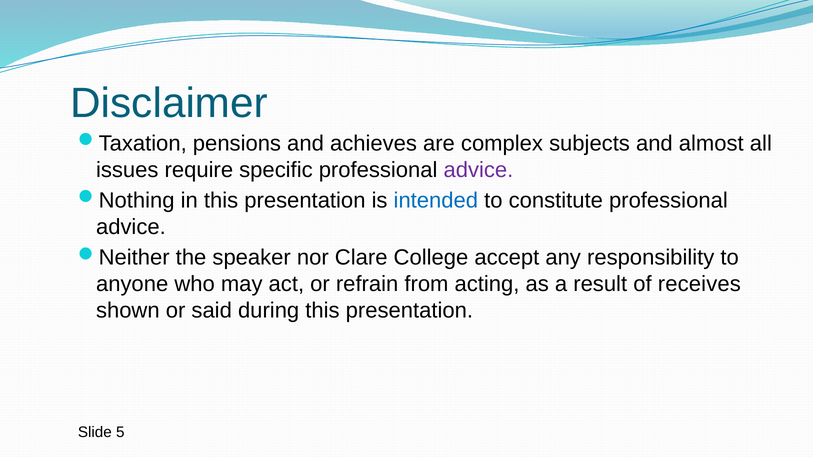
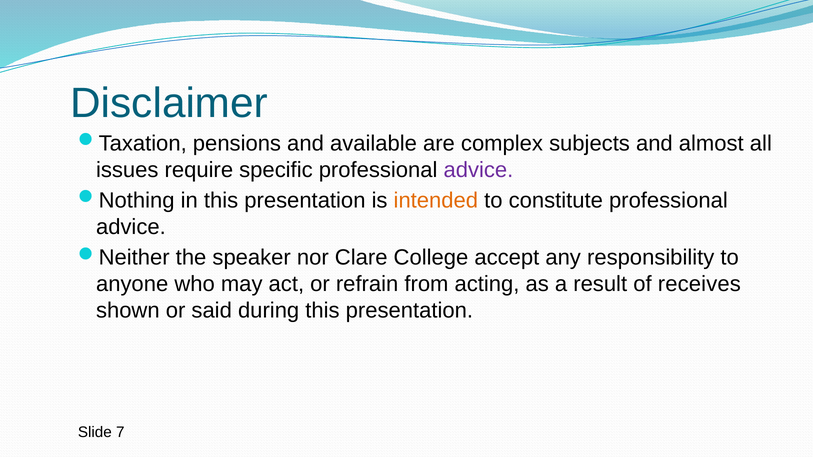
achieves: achieves -> available
intended colour: blue -> orange
5: 5 -> 7
